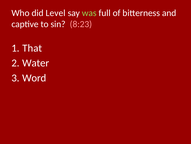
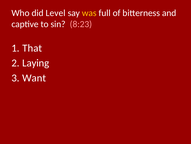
was colour: light green -> yellow
Water: Water -> Laying
Word: Word -> Want
